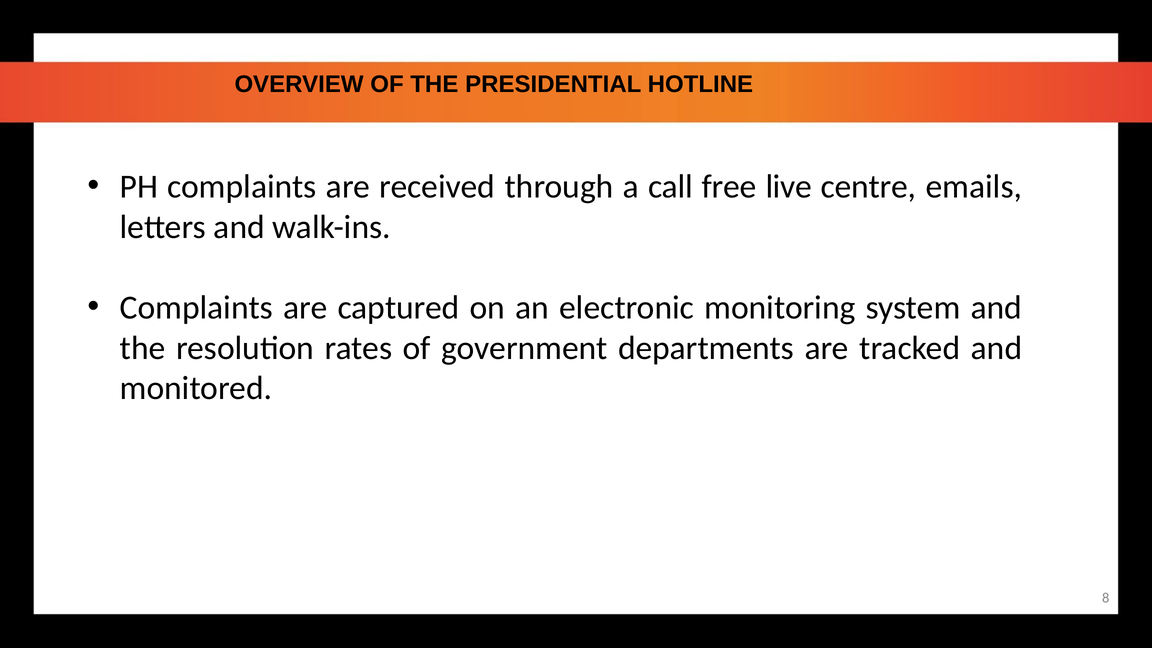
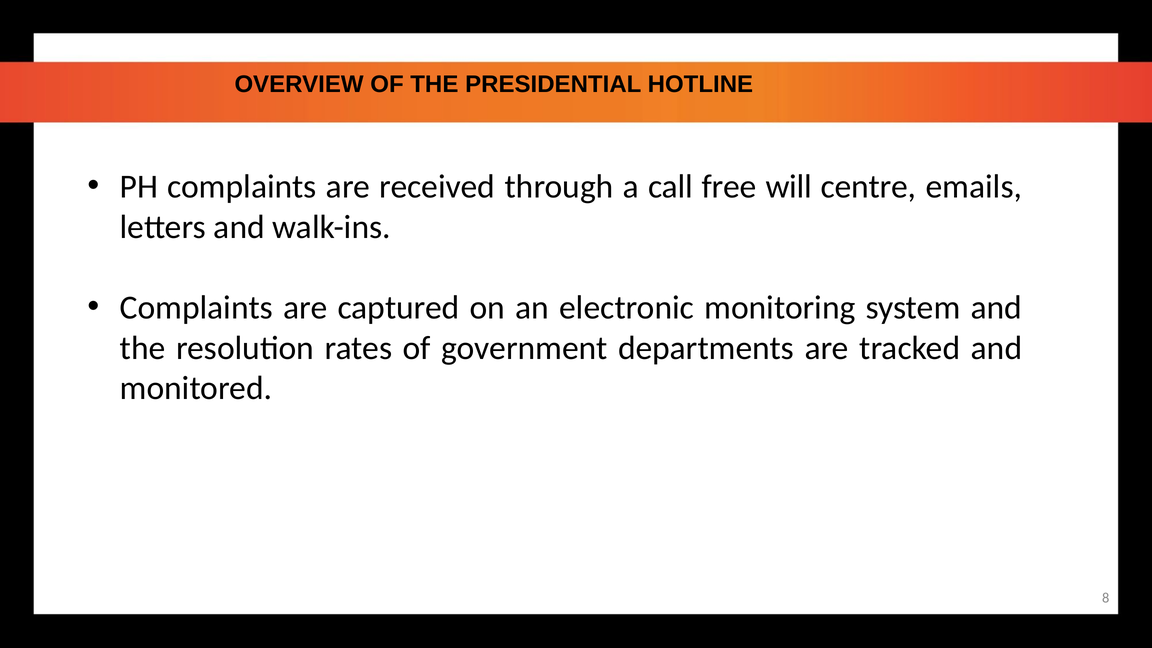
live: live -> will
